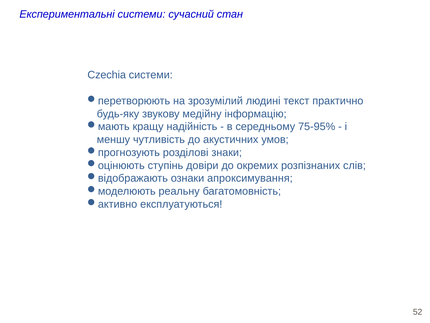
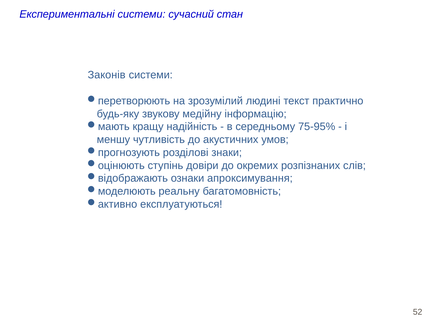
Czechia: Czechia -> Законів
